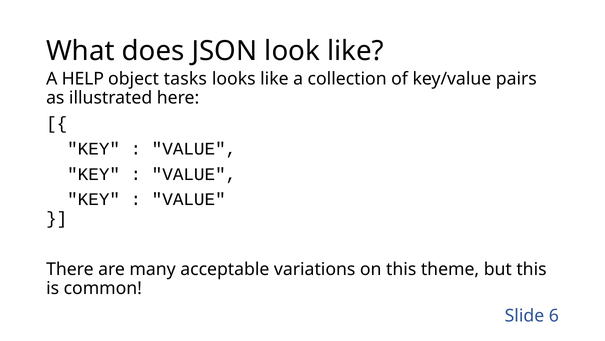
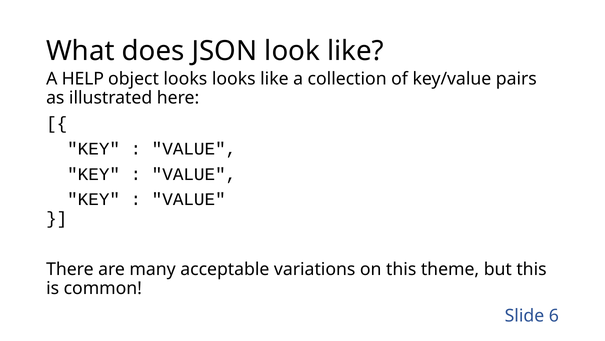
object tasks: tasks -> looks
